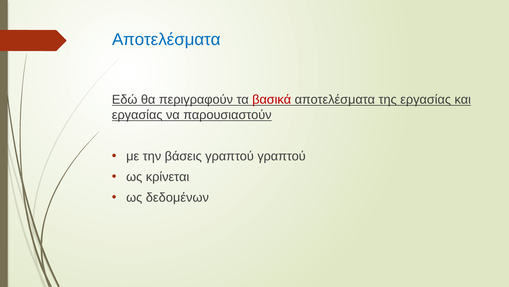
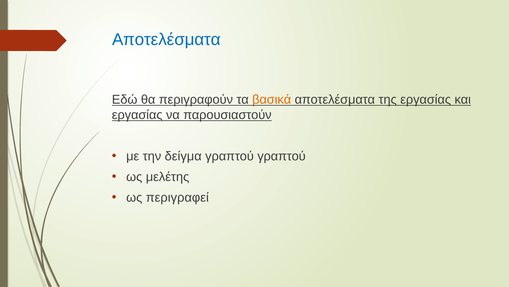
βασικά colour: red -> orange
βάσεις: βάσεις -> δείγμα
κρίνεται: κρίνεται -> μελέτης
δεδομένων: δεδομένων -> περιγραφεί
